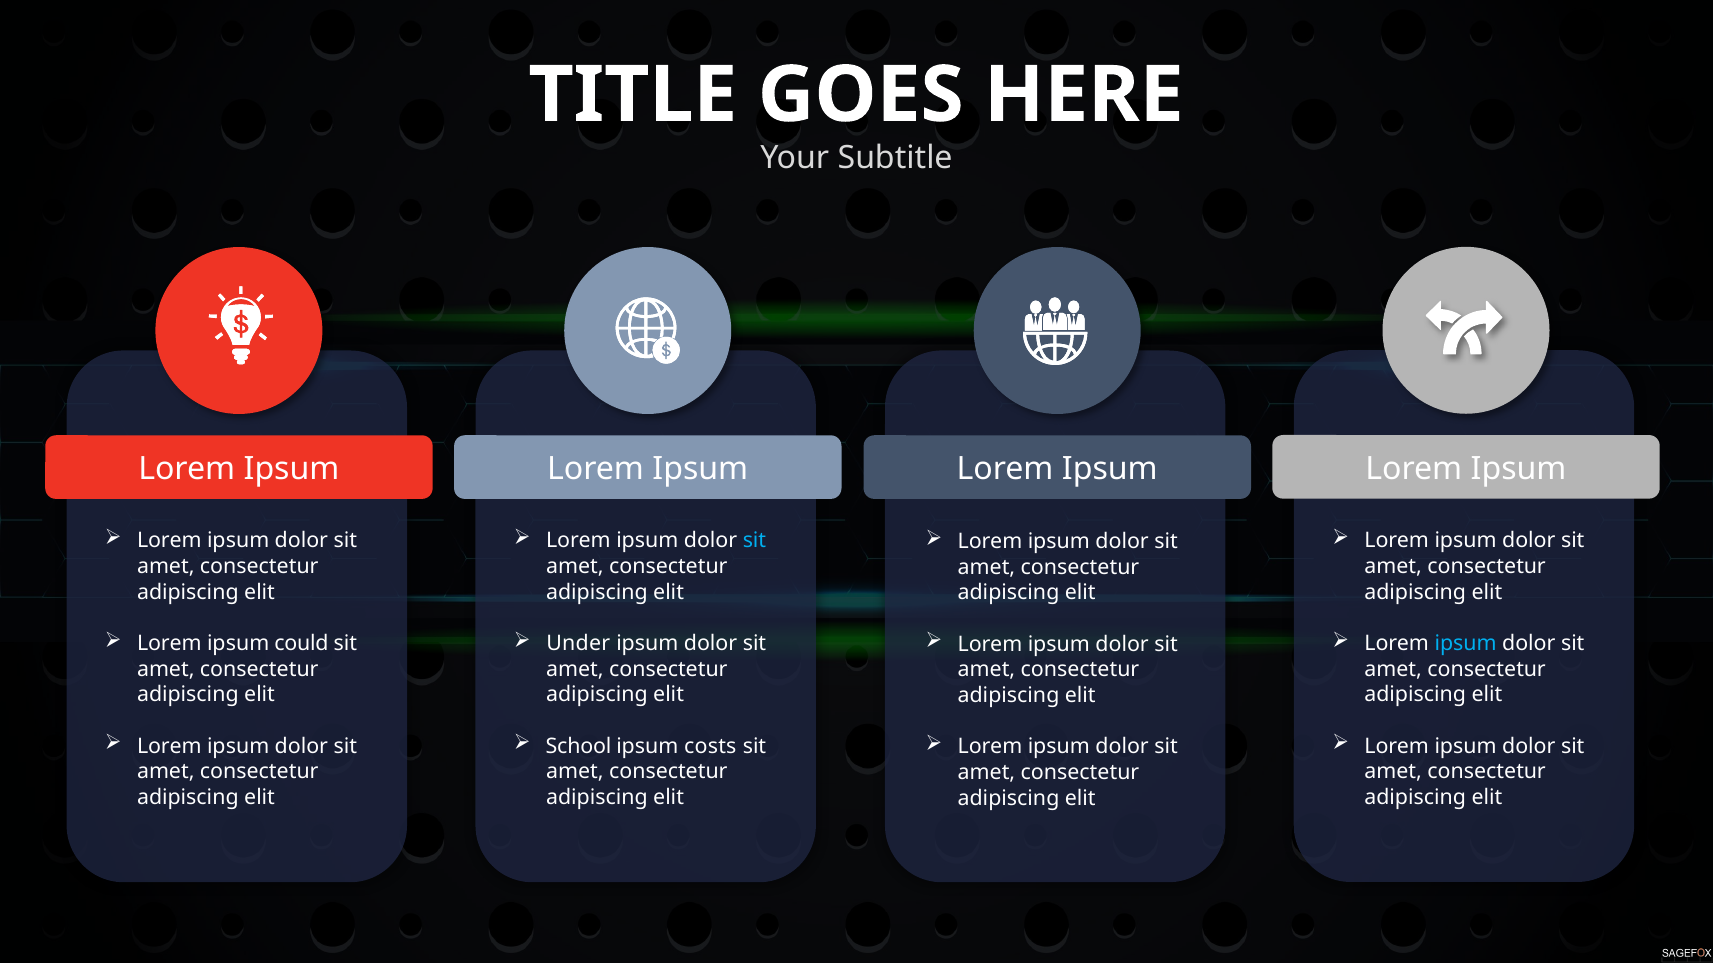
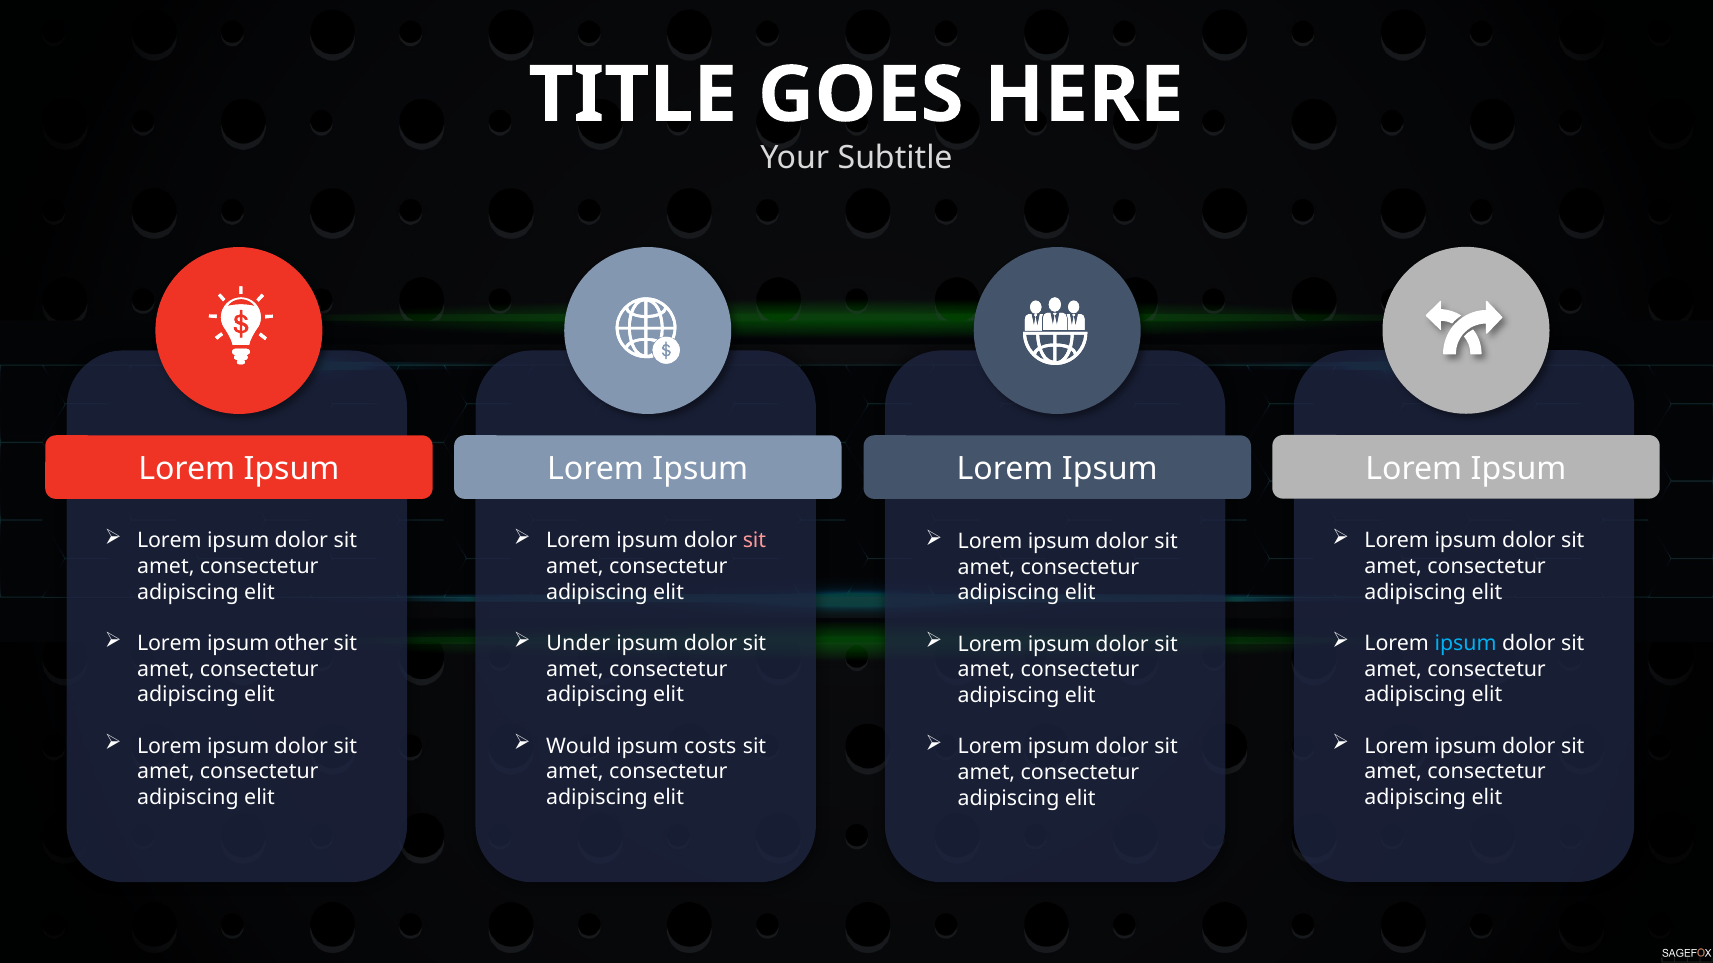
sit at (754, 541) colour: light blue -> pink
could: could -> other
School: School -> Would
